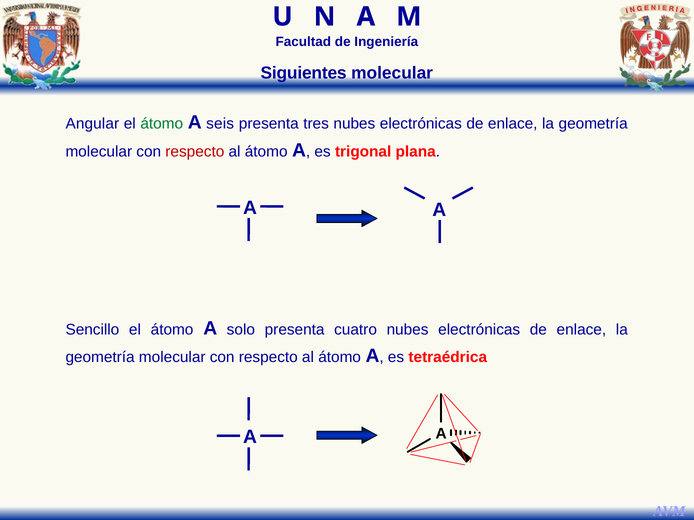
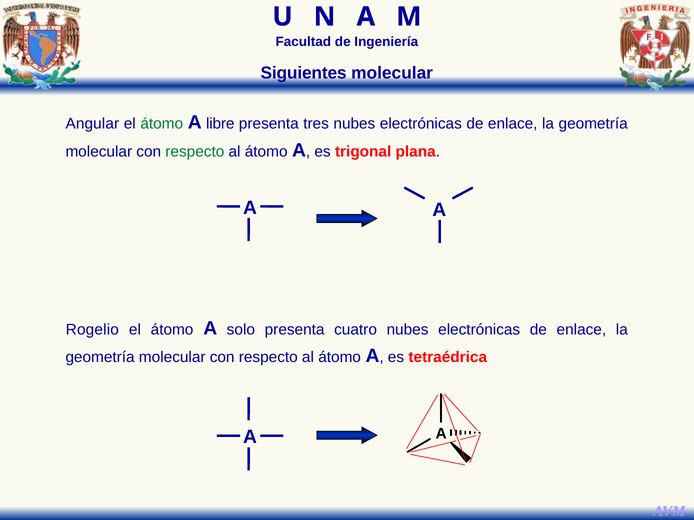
seis: seis -> libre
respecto at (195, 152) colour: red -> green
Sencillo: Sencillo -> Rogelio
